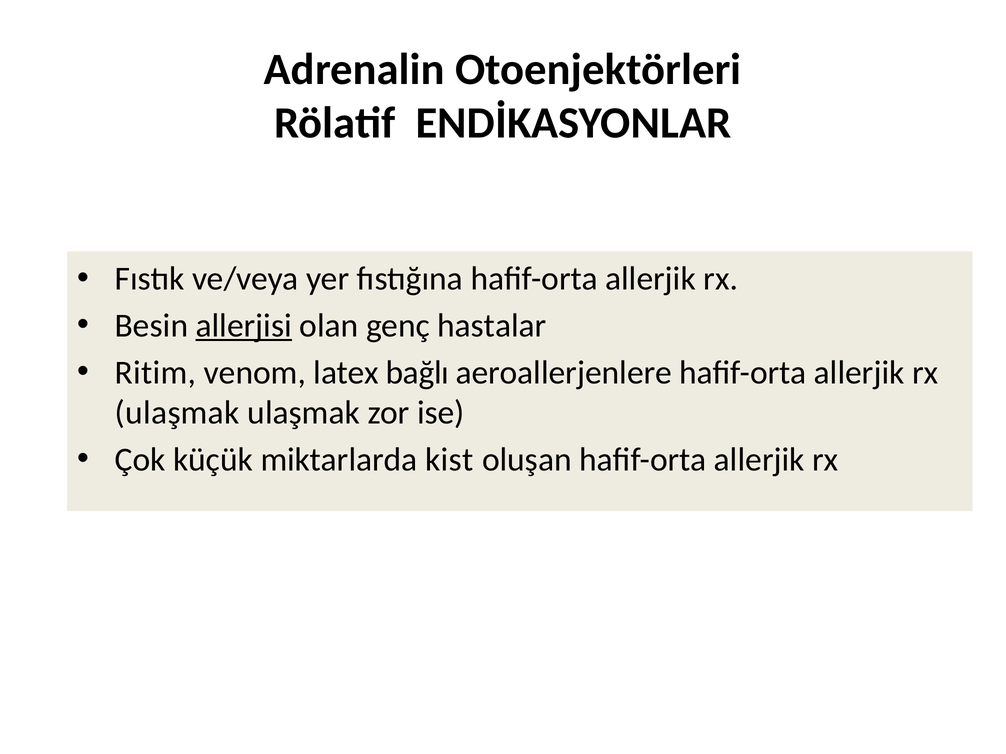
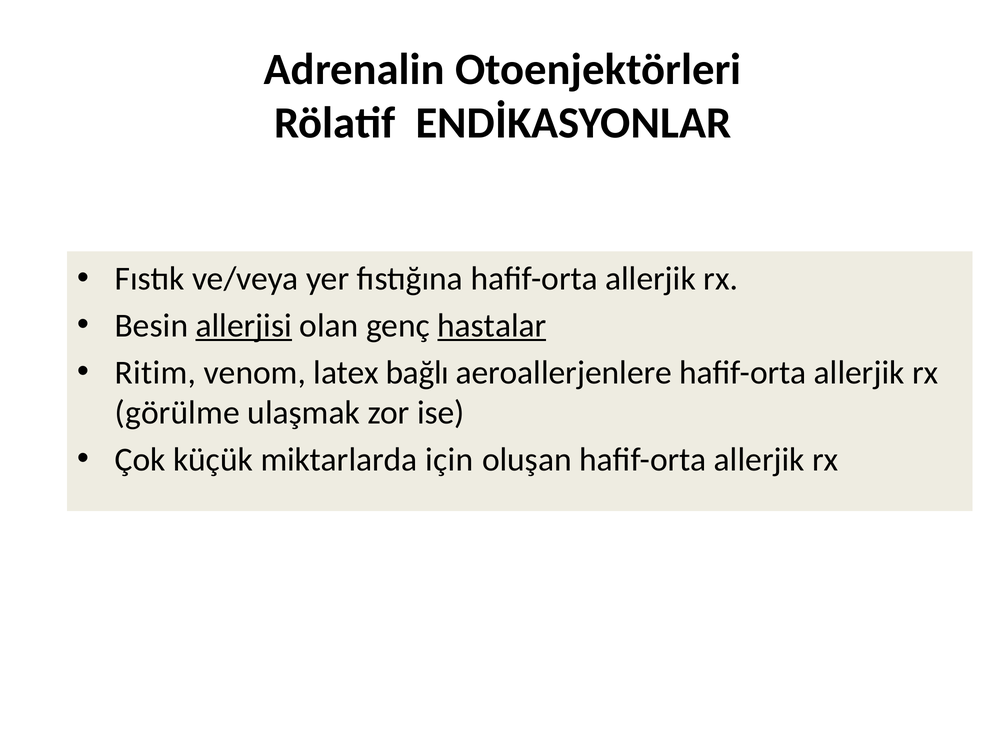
hastalar underline: none -> present
ulaşmak at (177, 413): ulaşmak -> görülme
kist: kist -> için
